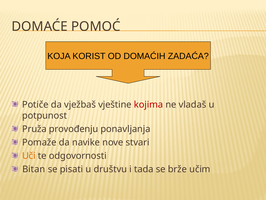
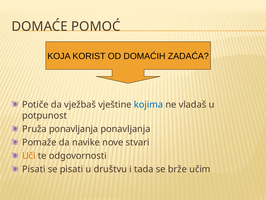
kojima colour: red -> blue
Pruža provođenju: provođenju -> ponavljanja
Bitan at (34, 169): Bitan -> Pisati
